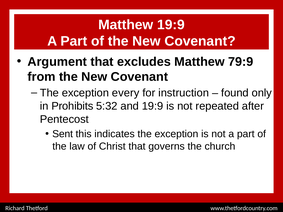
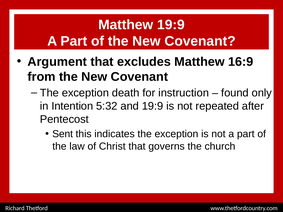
79:9: 79:9 -> 16:9
every: every -> death
Prohibits: Prohibits -> Intention
